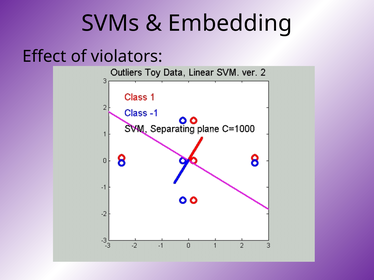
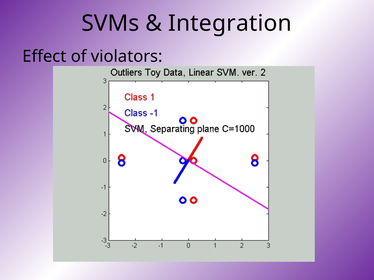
Embedding: Embedding -> Integration
